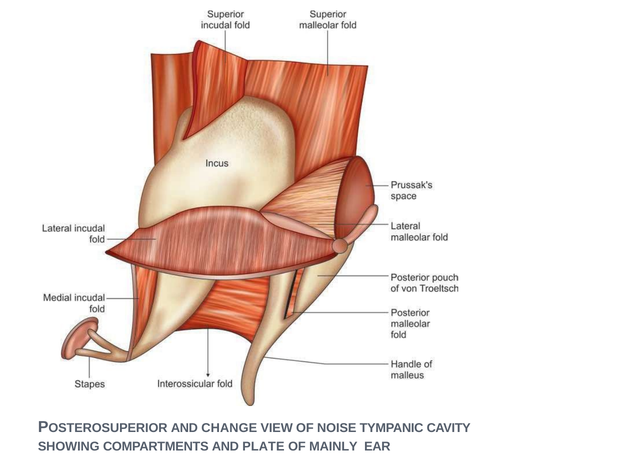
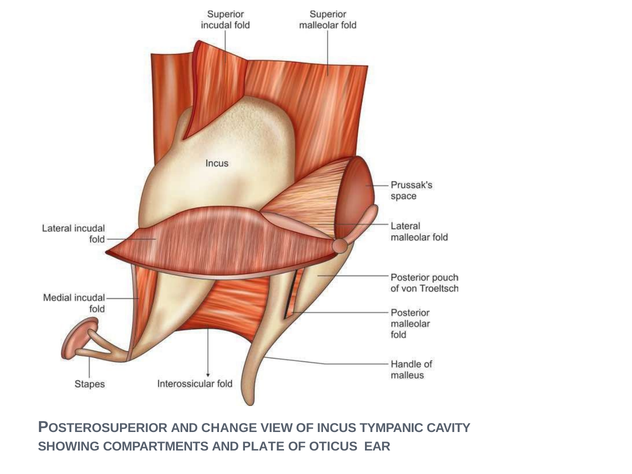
NOISE: NOISE -> INCUS
MAINLY: MAINLY -> OTICUS
